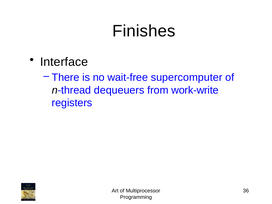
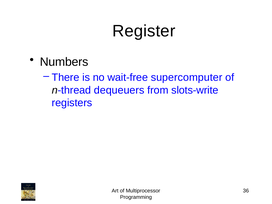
Finishes: Finishes -> Register
Interface: Interface -> Numbers
work-write: work-write -> slots-write
